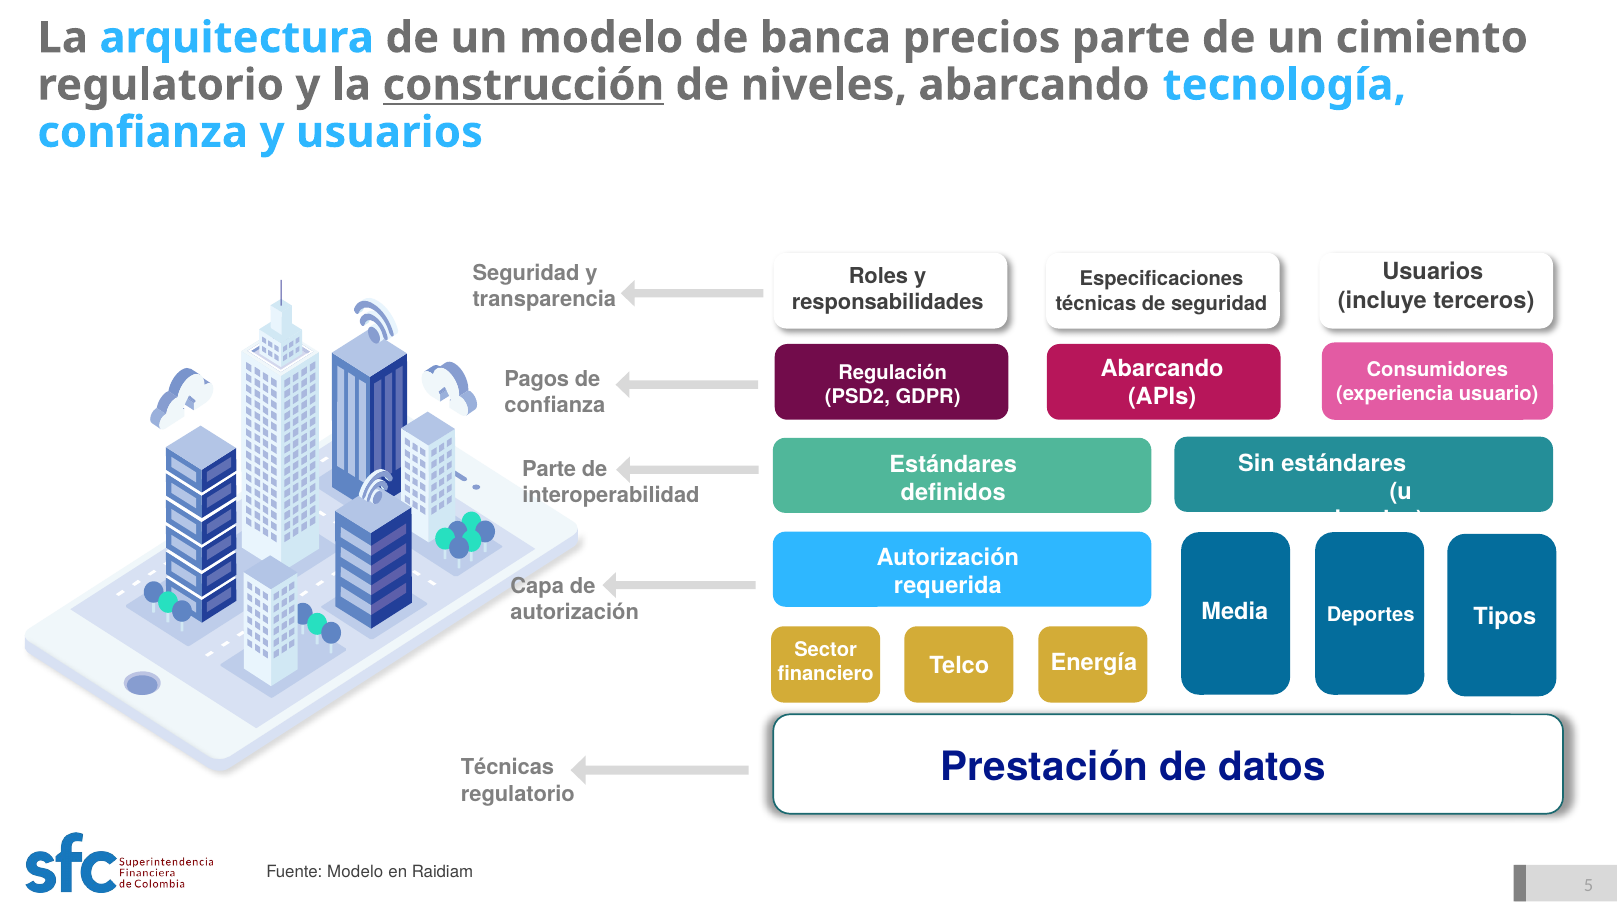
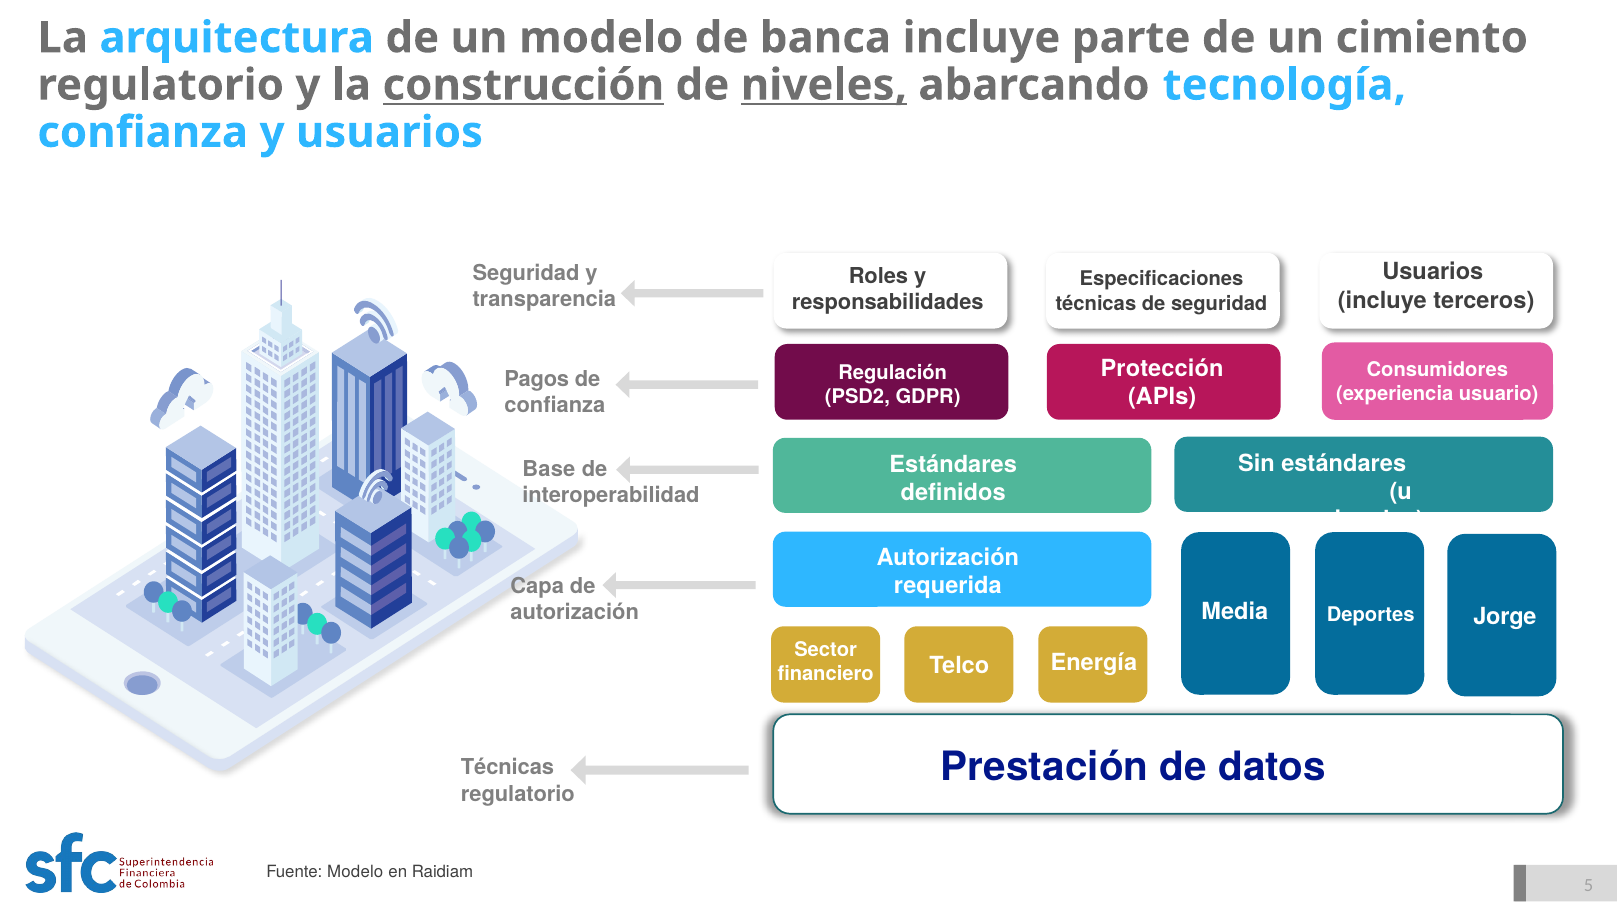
banca precios: precios -> incluye
niveles underline: none -> present
Abarcando at (1162, 368): Abarcando -> Protección
Parte at (549, 469): Parte -> Base
Tipos: Tipos -> Jorge
